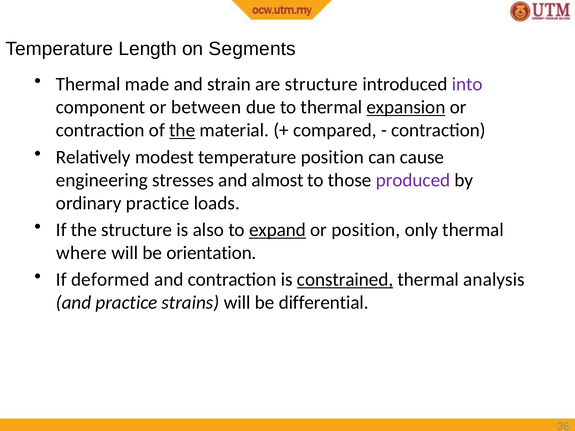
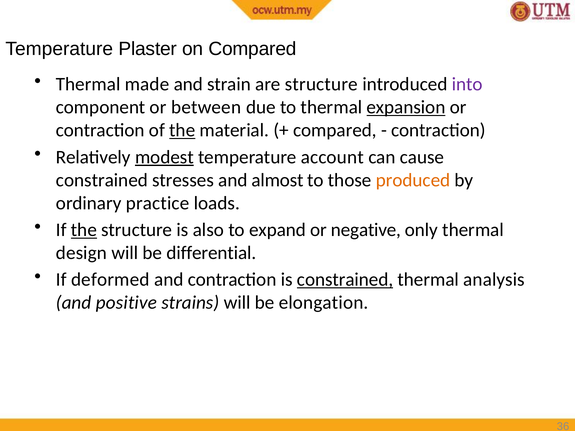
Length: Length -> Plaster
on Segments: Segments -> Compared
modest underline: none -> present
temperature position: position -> account
engineering at (102, 180): engineering -> constrained
produced colour: purple -> orange
the at (84, 230) underline: none -> present
expand underline: present -> none
or position: position -> negative
where: where -> design
orientation: orientation -> differential
and practice: practice -> positive
differential: differential -> elongation
